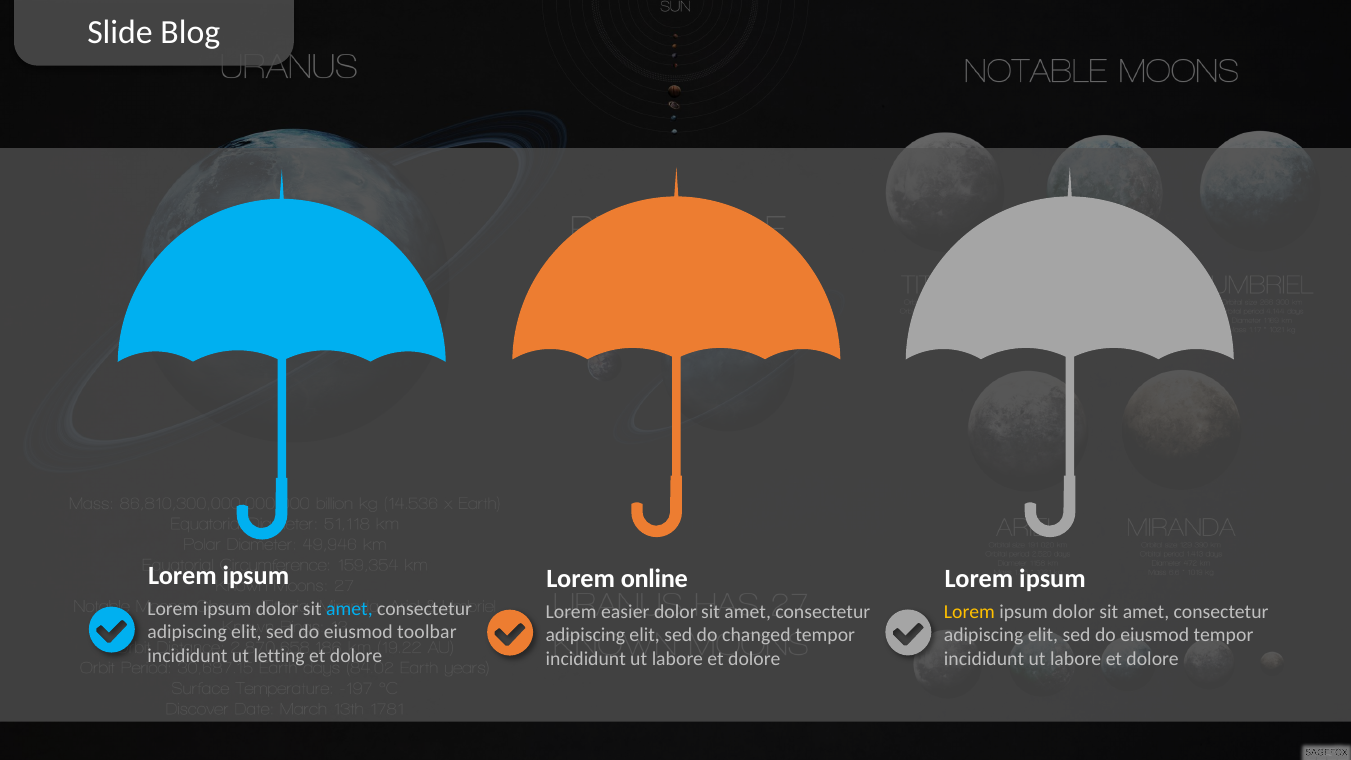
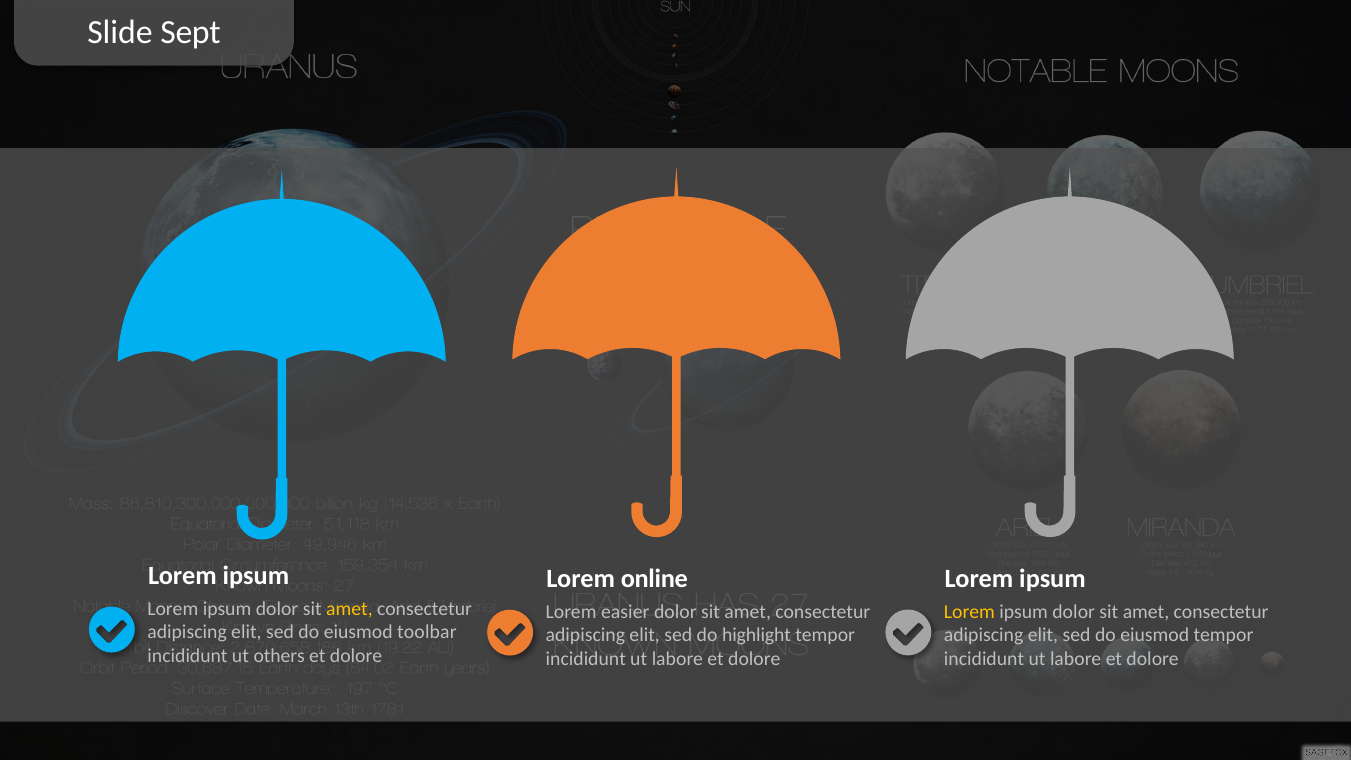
Blog: Blog -> Sept
amet at (349, 609) colour: light blue -> yellow
changed: changed -> highlight
letting: letting -> others
